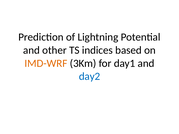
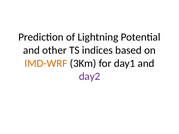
day2 colour: blue -> purple
